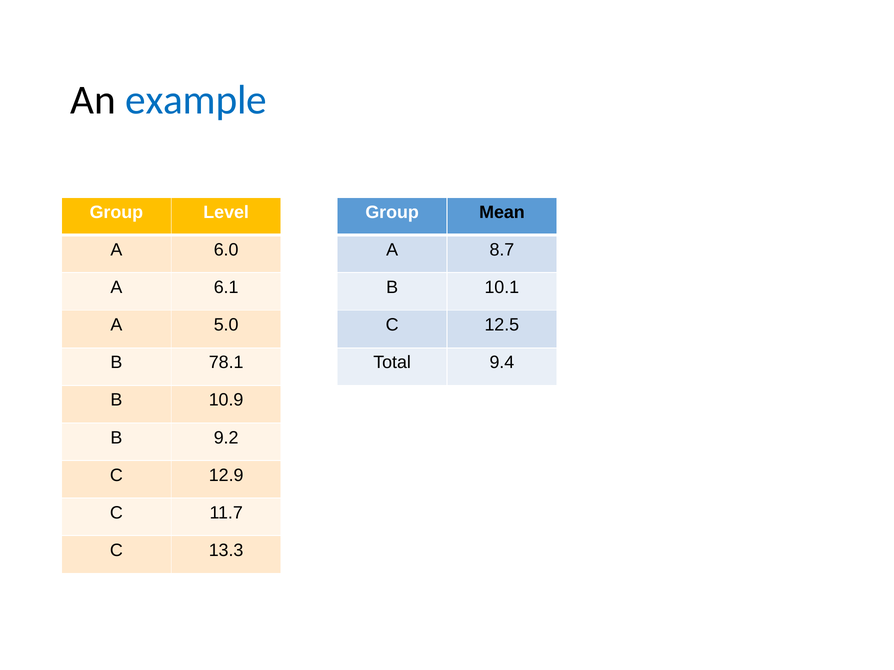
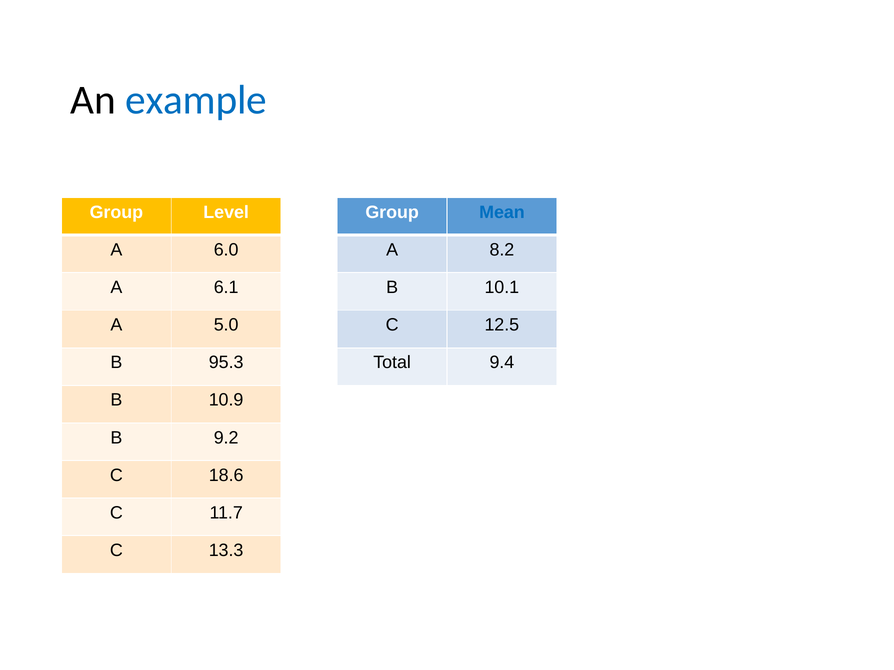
Mean colour: black -> blue
8.7: 8.7 -> 8.2
78.1: 78.1 -> 95.3
12.9: 12.9 -> 18.6
